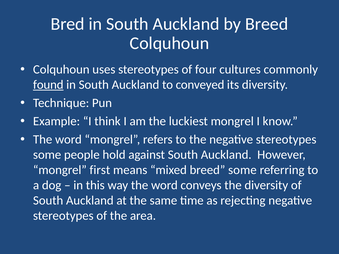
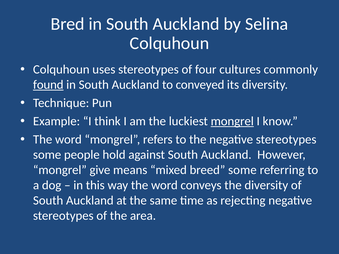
by Breed: Breed -> Selina
mongrel at (232, 121) underline: none -> present
first: first -> give
